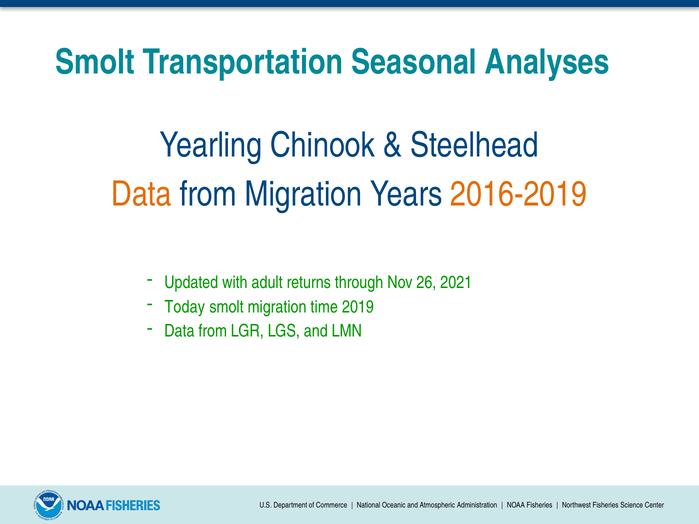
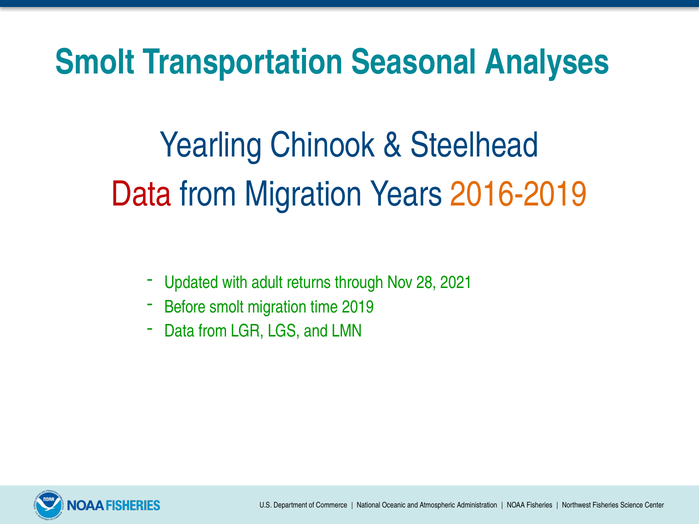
Data at (142, 194) colour: orange -> red
26: 26 -> 28
Today: Today -> Before
